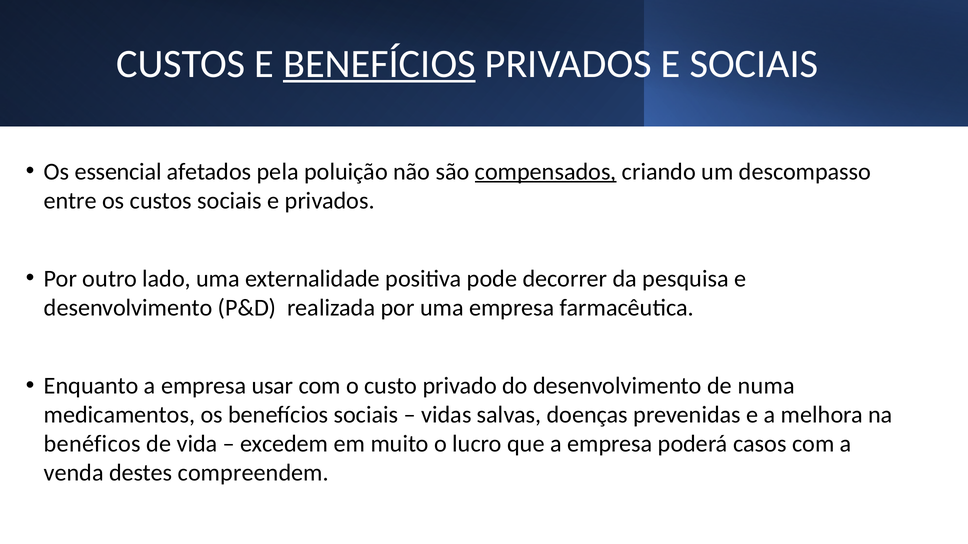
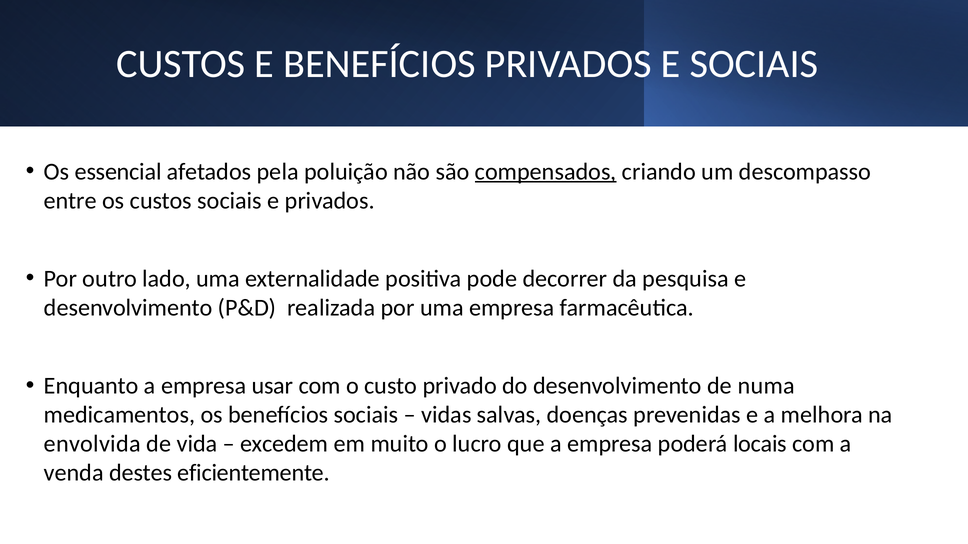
BENEFÍCIOS at (379, 64) underline: present -> none
benéficos: benéficos -> envolvida
casos: casos -> locais
compreendem: compreendem -> eficientemente
